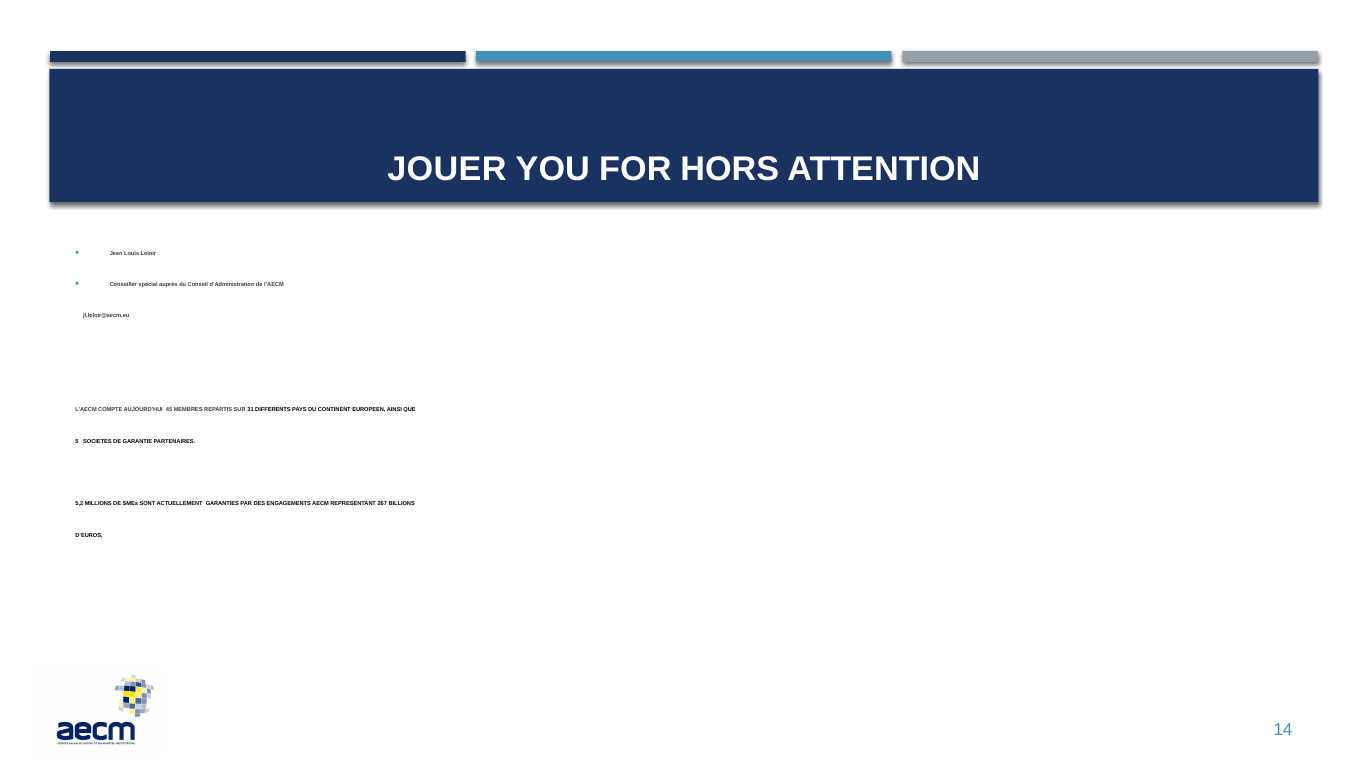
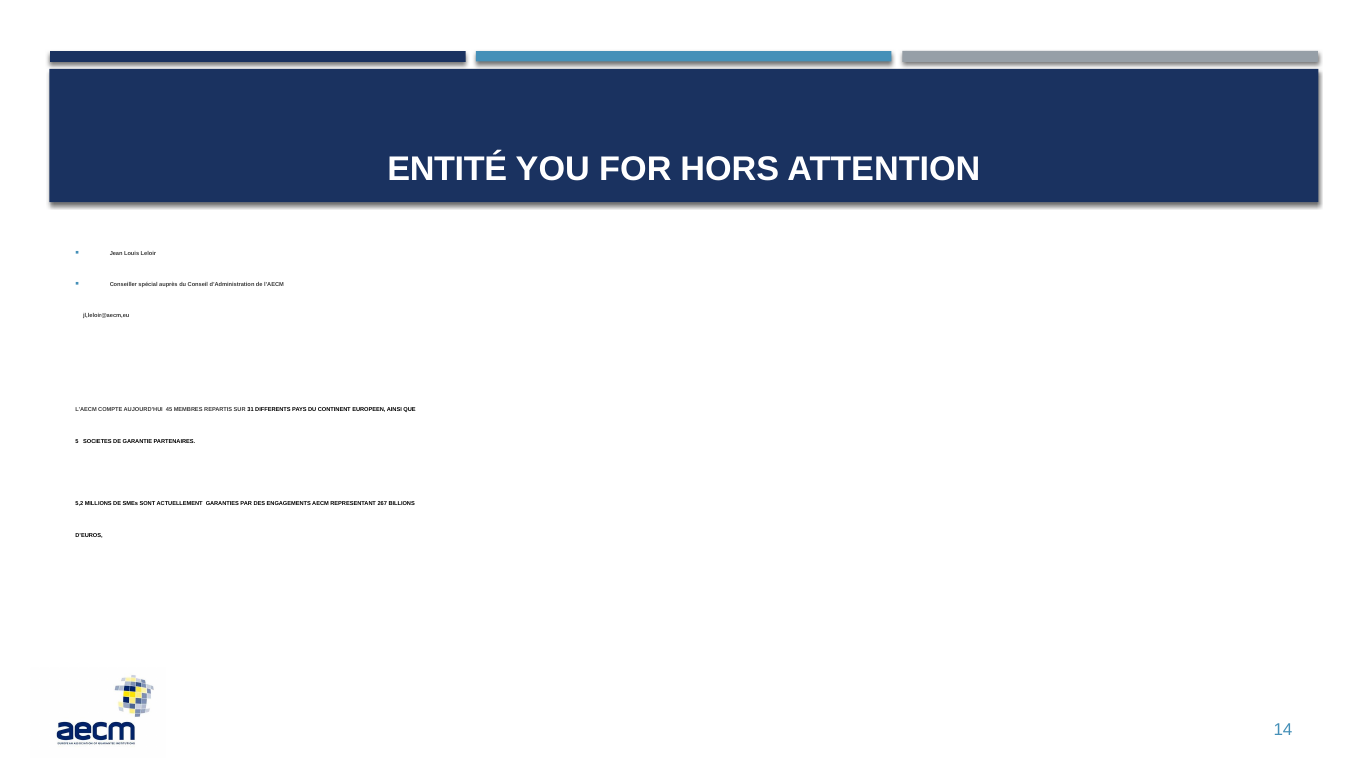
JOUER: JOUER -> ENTITÉ
